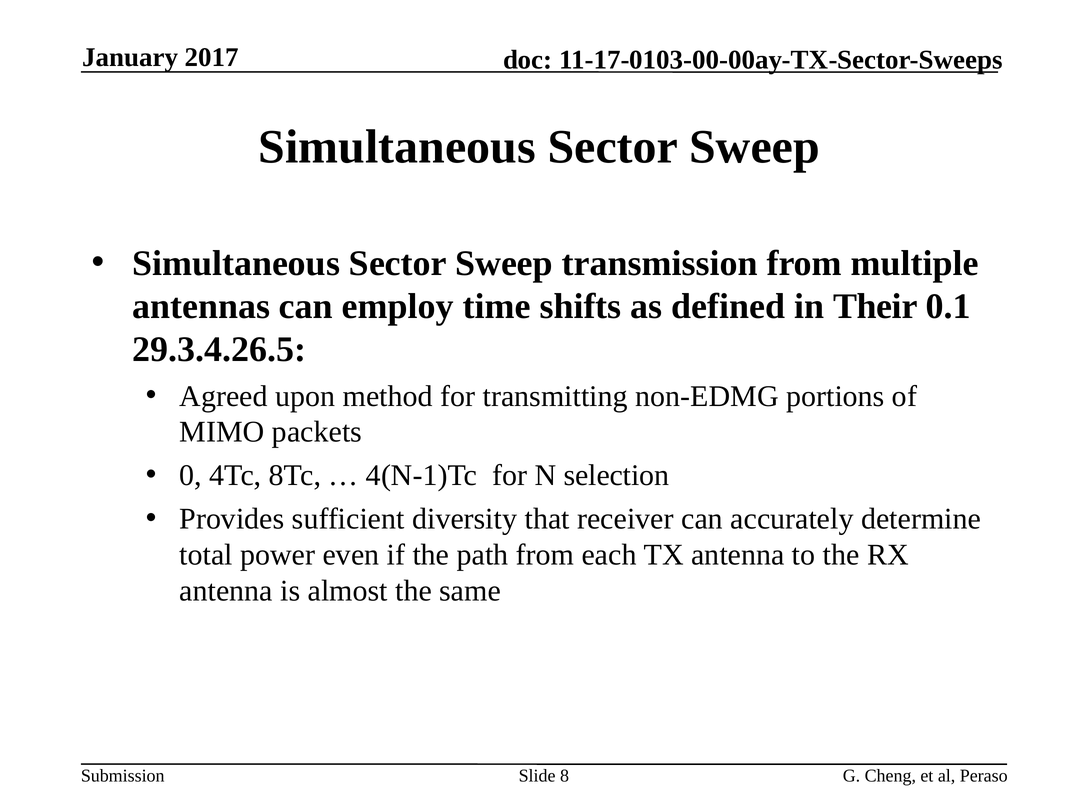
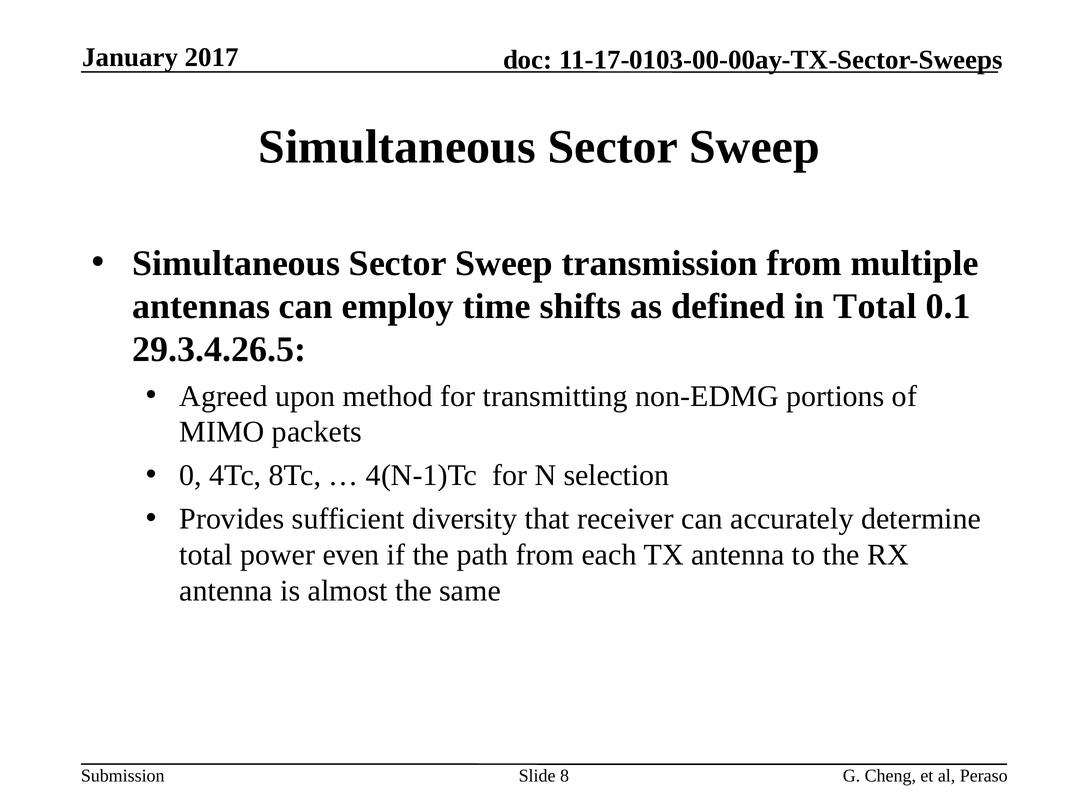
in Their: Their -> Total
